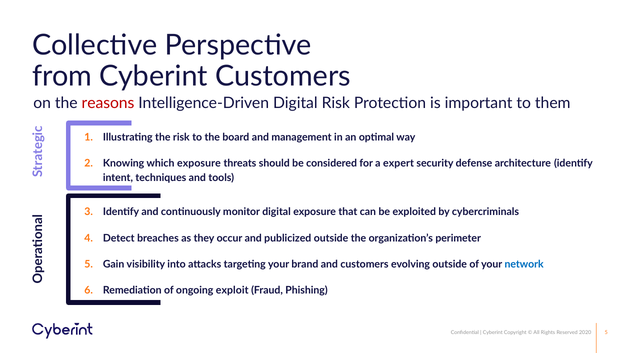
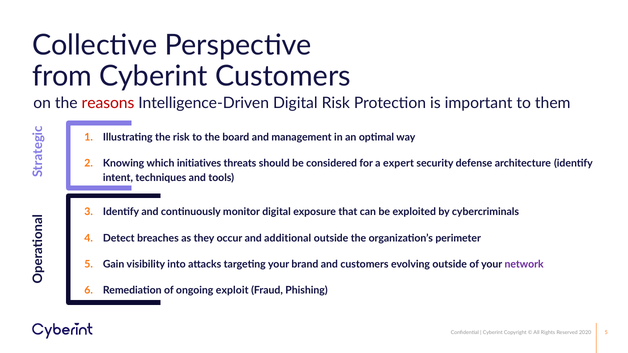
which exposure: exposure -> initiatives
publicized: publicized -> additional
network colour: blue -> purple
